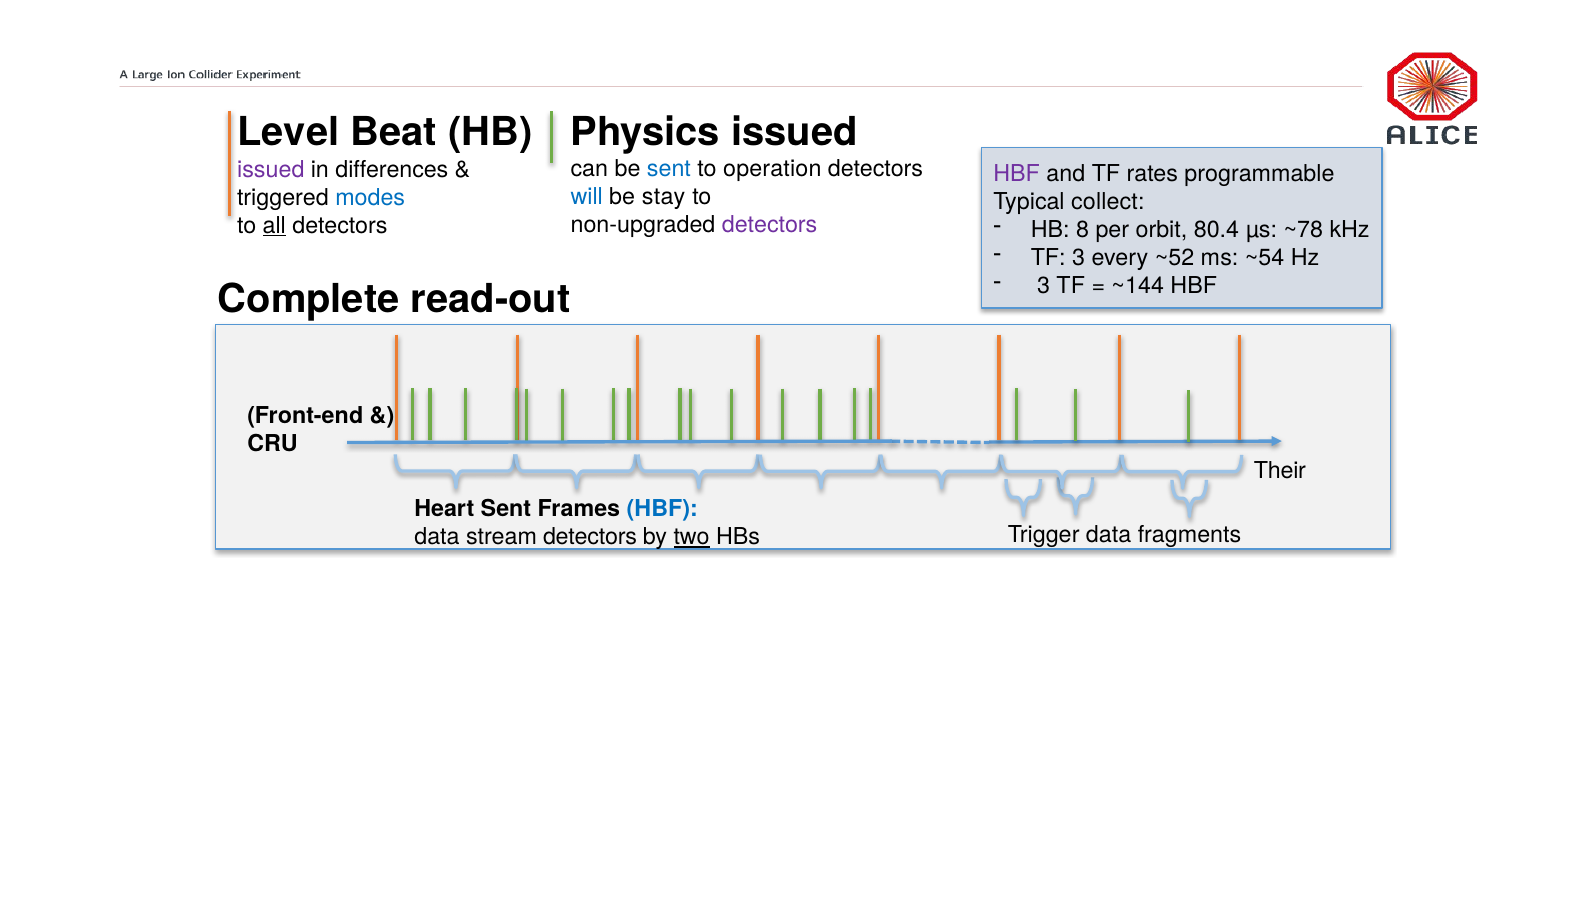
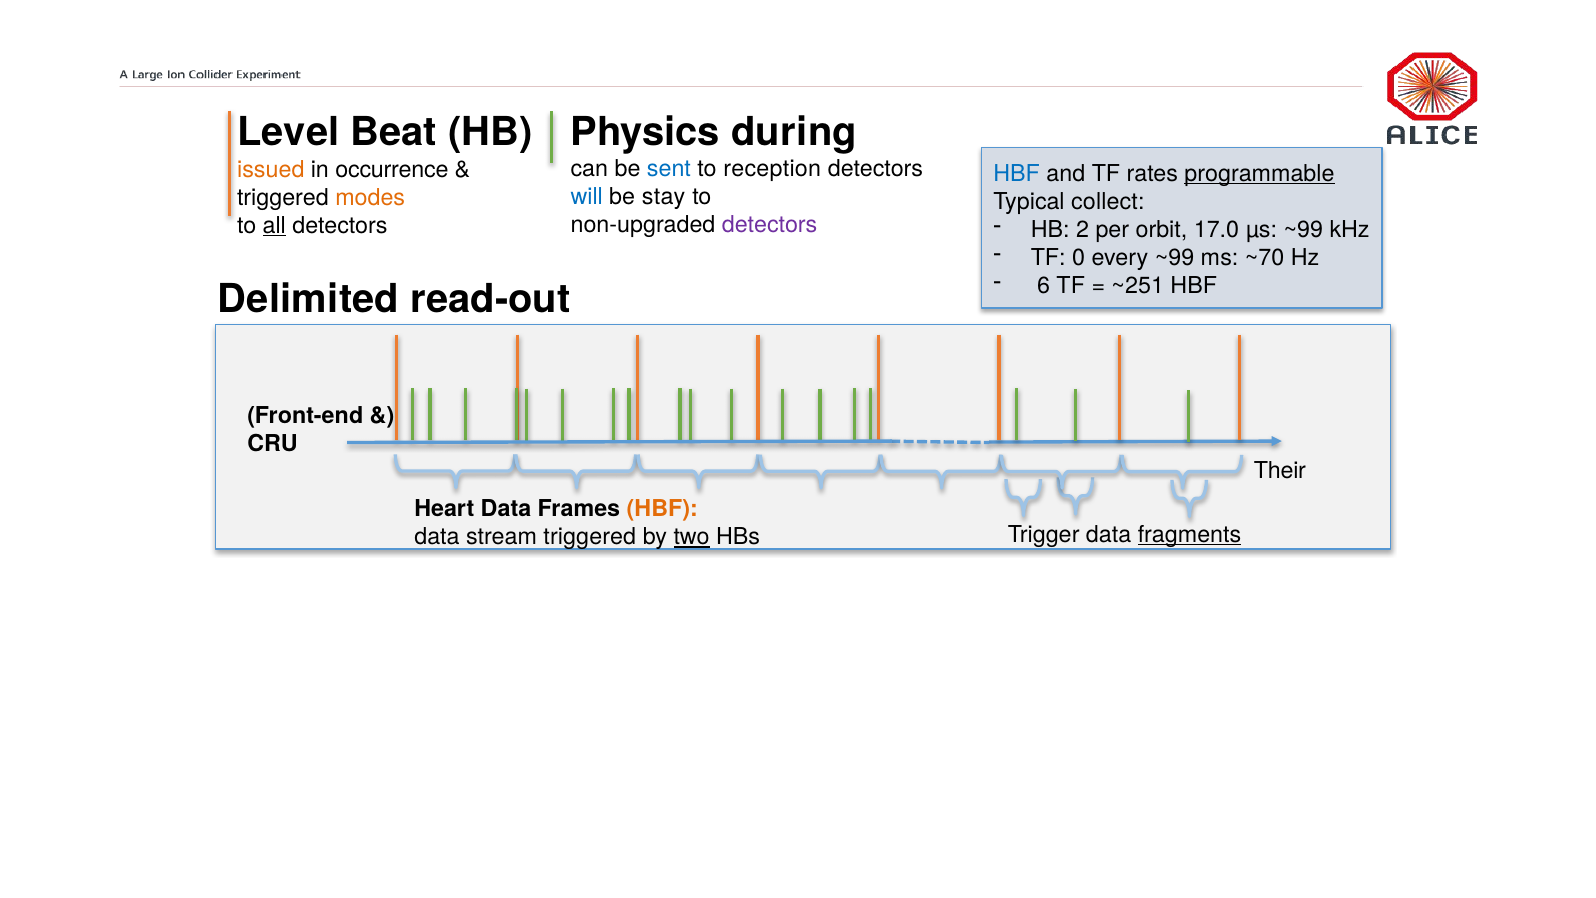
Physics issued: issued -> during
operation: operation -> reception
issued at (271, 169) colour: purple -> orange
differences: differences -> occurrence
HBF at (1017, 174) colour: purple -> blue
programmable underline: none -> present
modes colour: blue -> orange
8: 8 -> 2
80.4: 80.4 -> 17.0
µs ~78: ~78 -> ~99
TF 3: 3 -> 0
every ~52: ~52 -> ~99
~54: ~54 -> ~70
3 at (1044, 285): 3 -> 6
~144: ~144 -> ~251
Complete: Complete -> Delimited
Heart Sent: Sent -> Data
HBF at (662, 509) colour: blue -> orange
fragments underline: none -> present
stream detectors: detectors -> triggered
